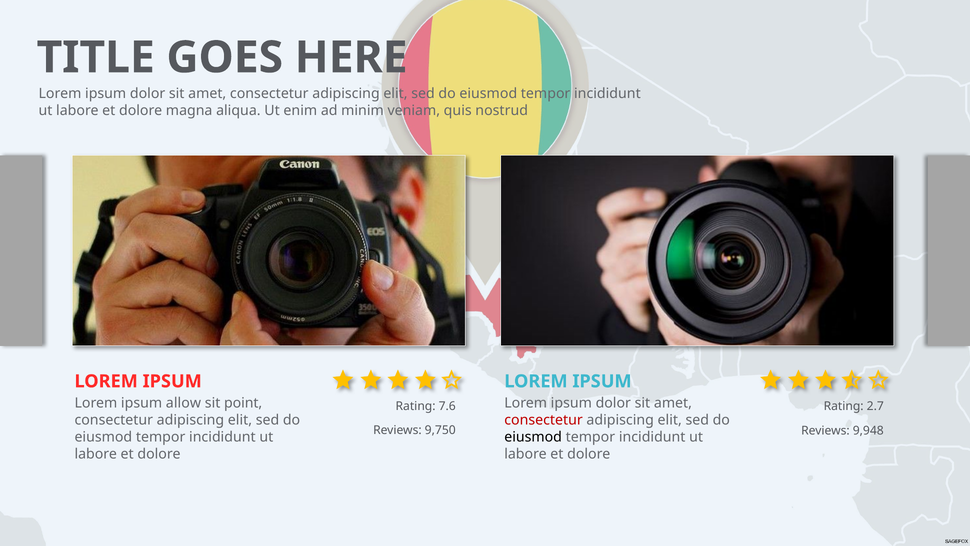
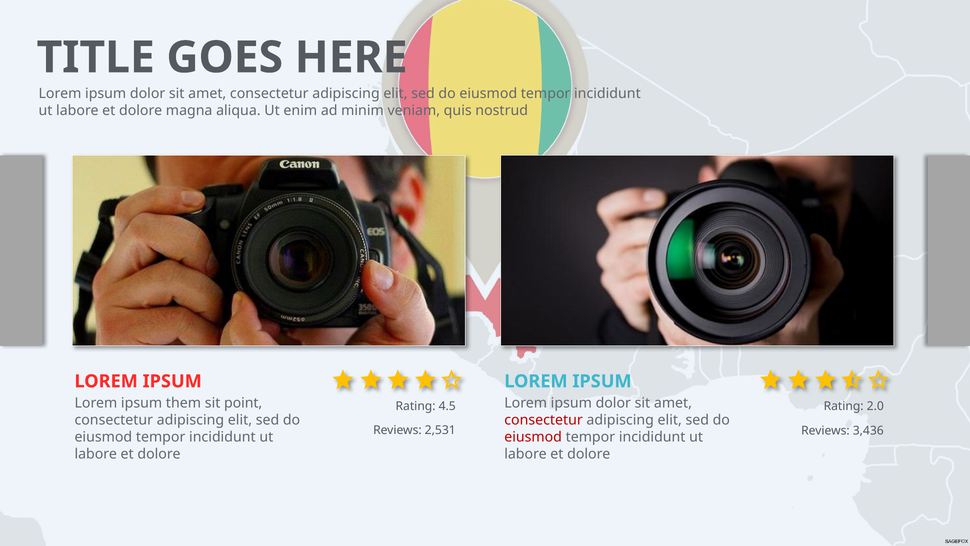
allow: allow -> them
7.6: 7.6 -> 4.5
2.7: 2.7 -> 2.0
9,750: 9,750 -> 2,531
9,948: 9,948 -> 3,436
eiusmod at (533, 437) colour: black -> red
